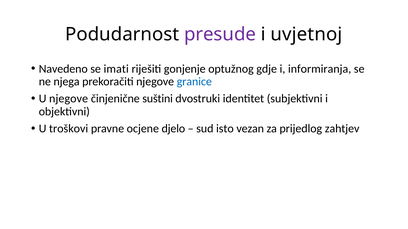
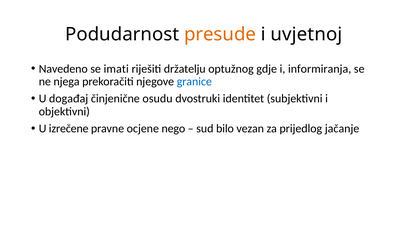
presude colour: purple -> orange
gonjenje: gonjenje -> držatelju
U njegove: njegove -> događaj
suštini: suštini -> osudu
troškovi: troškovi -> izrečene
djelo: djelo -> nego
isto: isto -> bilo
zahtjev: zahtjev -> jačanje
